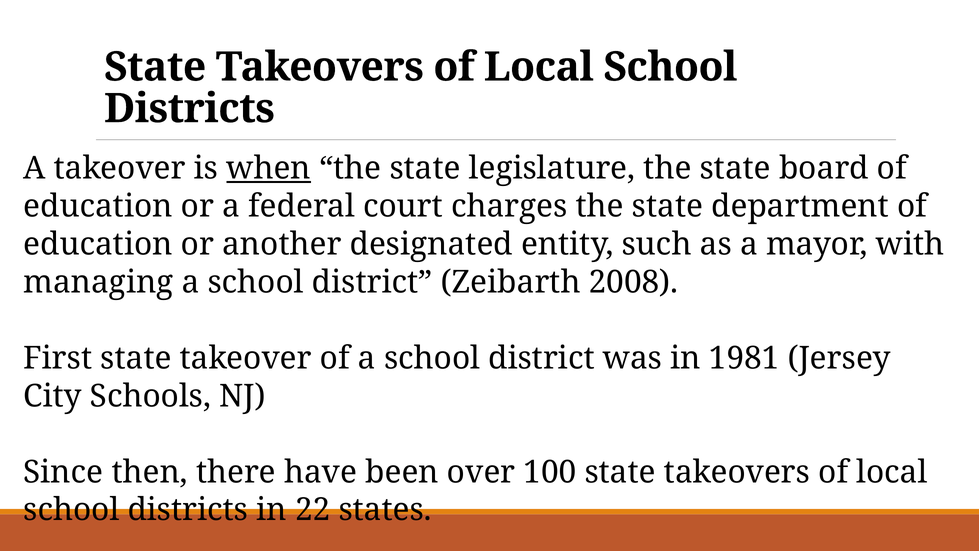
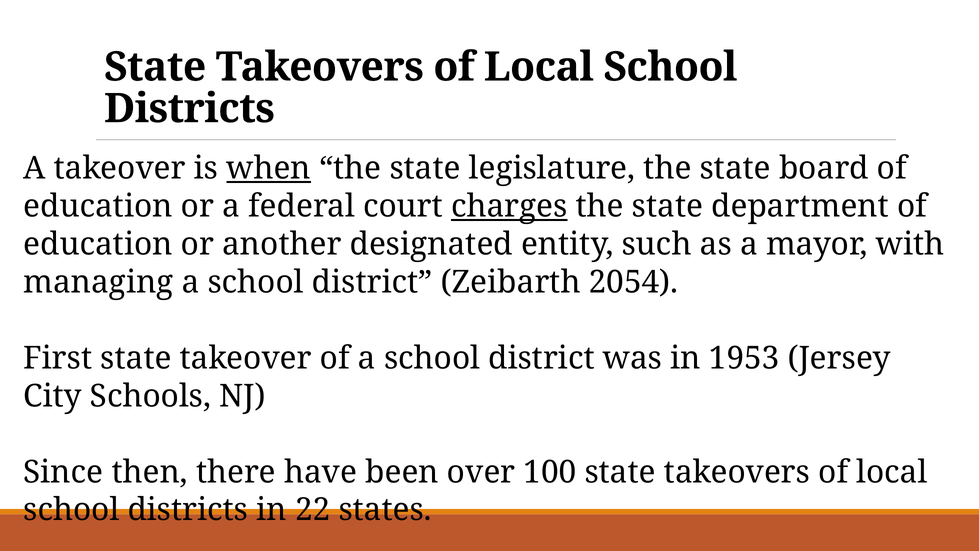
charges underline: none -> present
2008: 2008 -> 2054
1981: 1981 -> 1953
